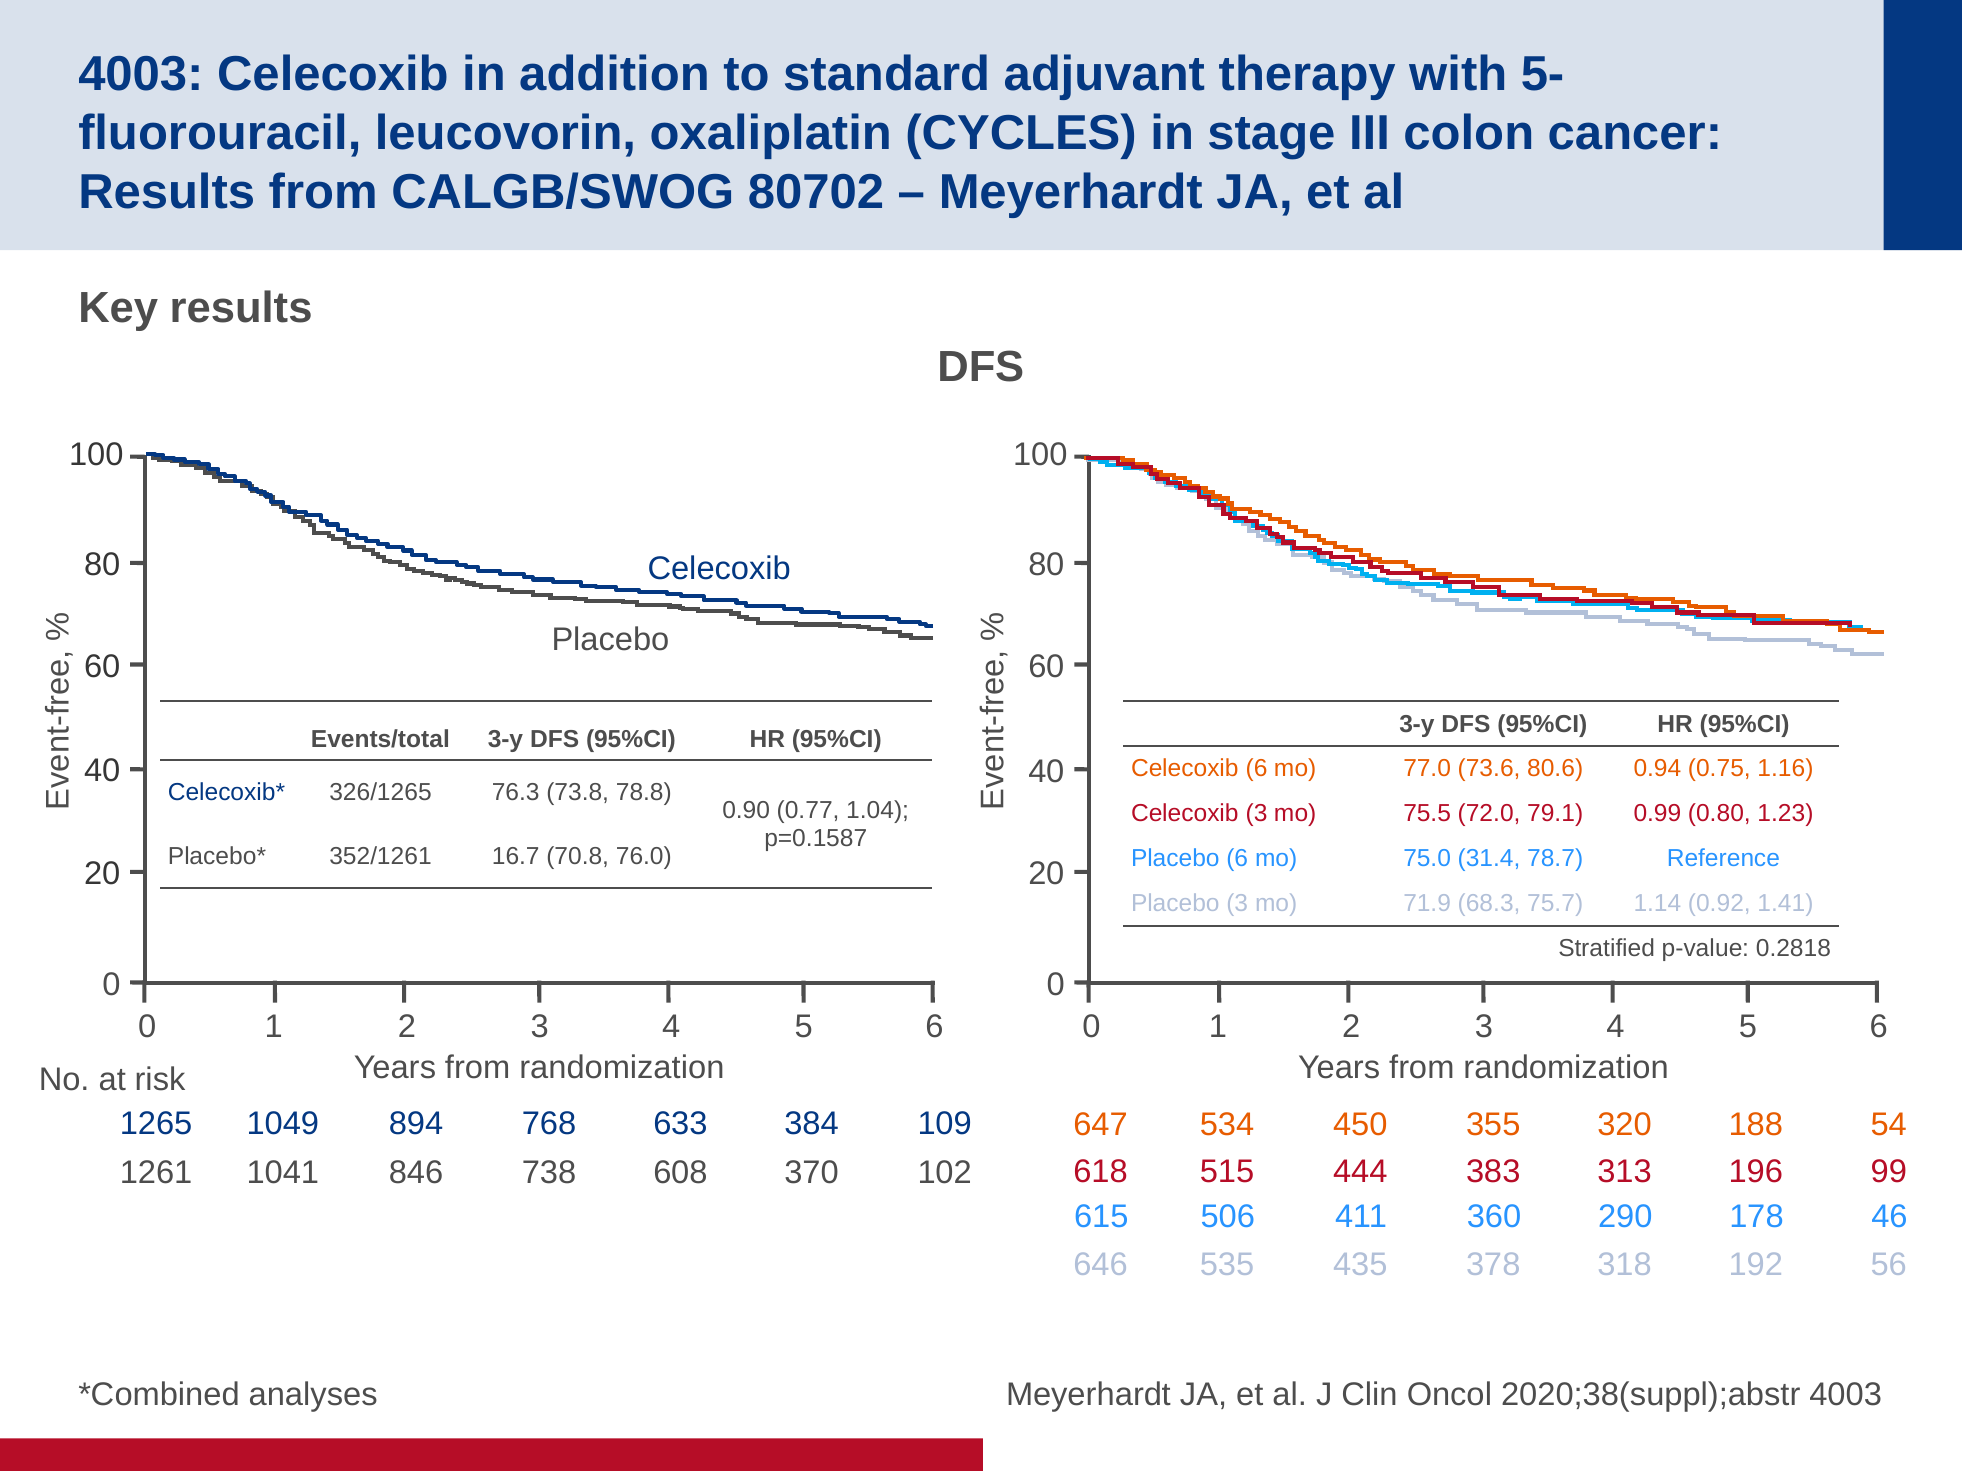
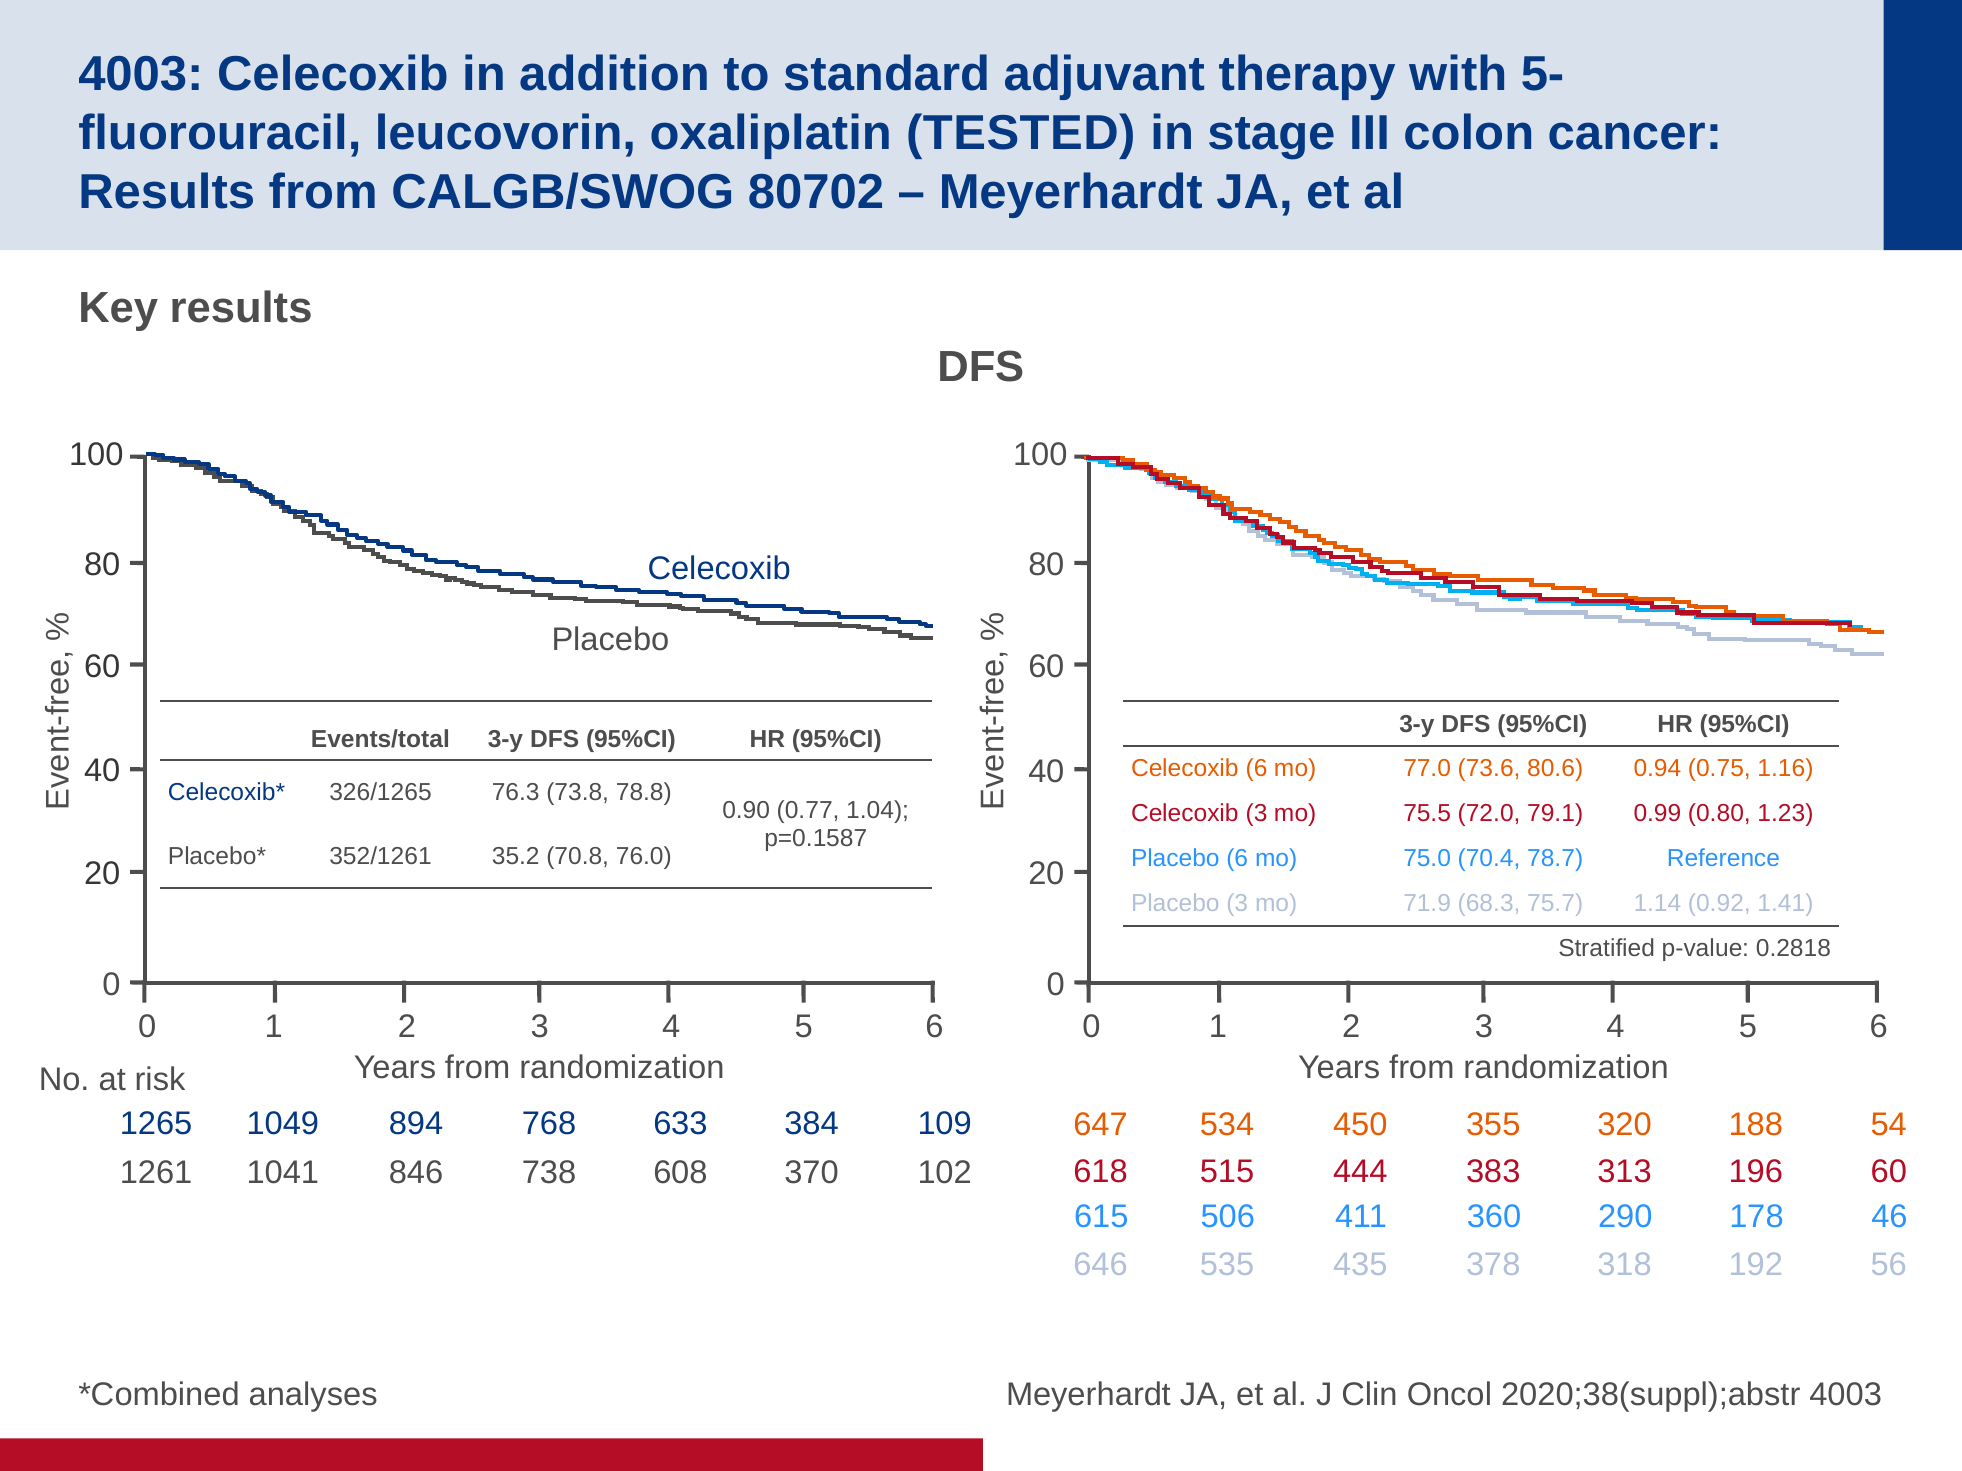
CYCLES: CYCLES -> TESTED
16.7: 16.7 -> 35.2
31.4: 31.4 -> 70.4
196 99: 99 -> 60
